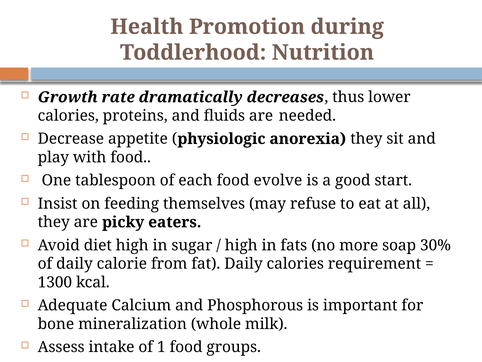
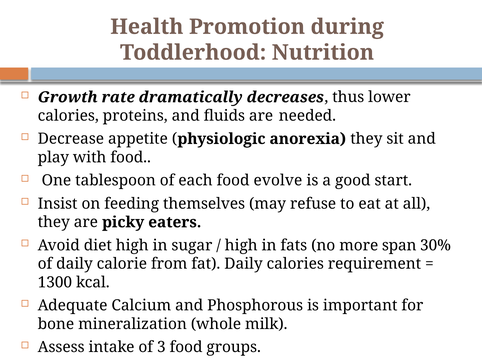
soap: soap -> span
1: 1 -> 3
